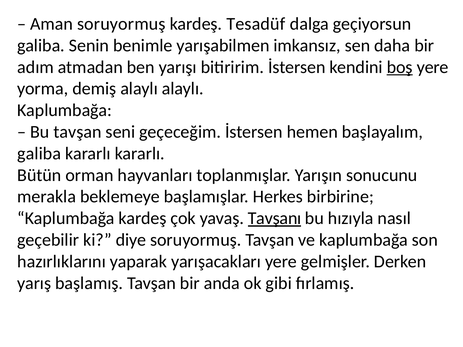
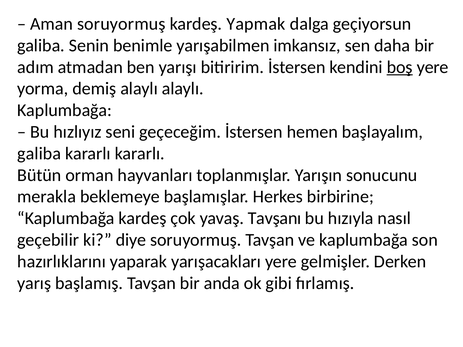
Tesadüf: Tesadüf -> Yapmak
Bu tavşan: tavşan -> hızlıyız
Tavşanı underline: present -> none
